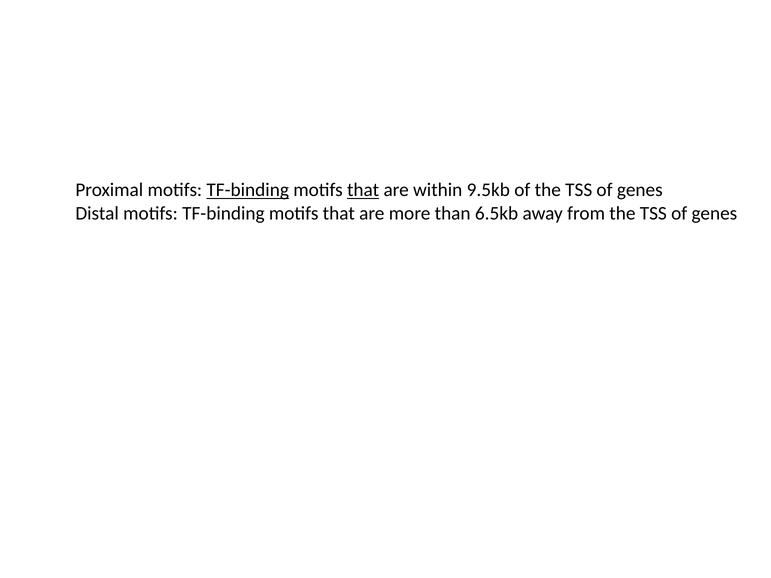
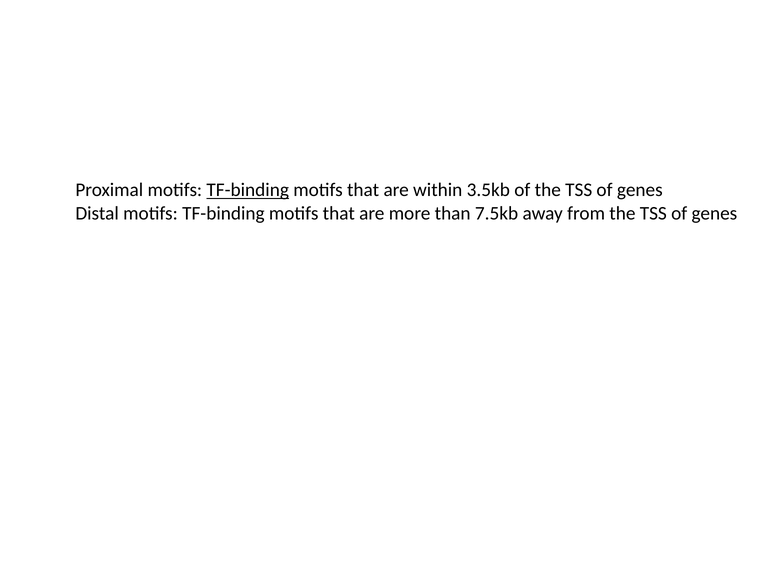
that at (363, 190) underline: present -> none
9.5kb: 9.5kb -> 3.5kb
6.5kb: 6.5kb -> 7.5kb
